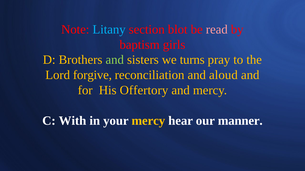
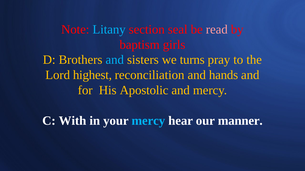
blot: blot -> seal
and at (115, 60) colour: light green -> light blue
forgive: forgive -> highest
aloud: aloud -> hands
Offertory: Offertory -> Apostolic
mercy at (148, 121) colour: yellow -> light blue
